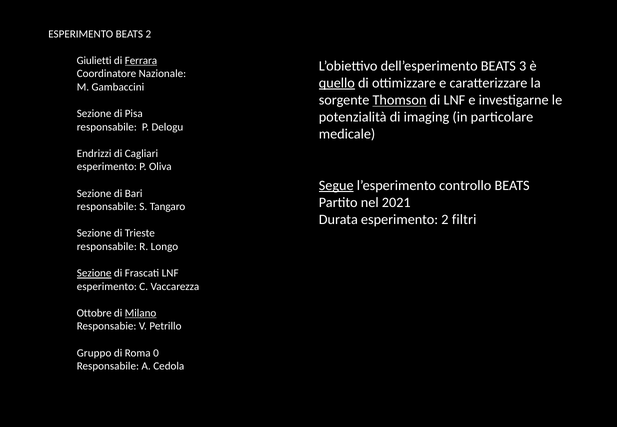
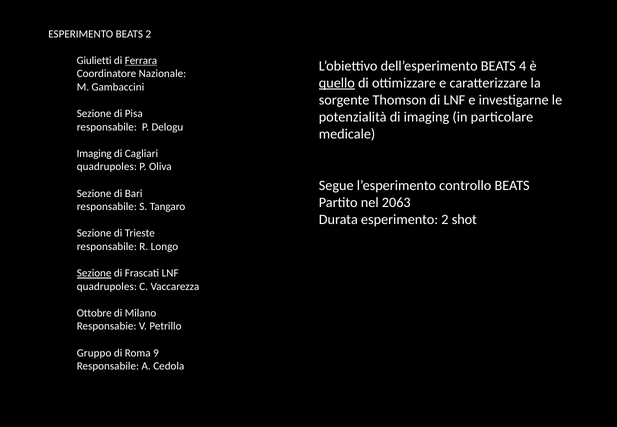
3: 3 -> 4
Thomson underline: present -> none
Endrizzi at (94, 154): Endrizzi -> Imaging
esperimento at (107, 167): esperimento -> quadrupoles
Segue underline: present -> none
2021: 2021 -> 2063
filtri: filtri -> shot
esperimento at (107, 287): esperimento -> quadrupoles
Milano underline: present -> none
0: 0 -> 9
